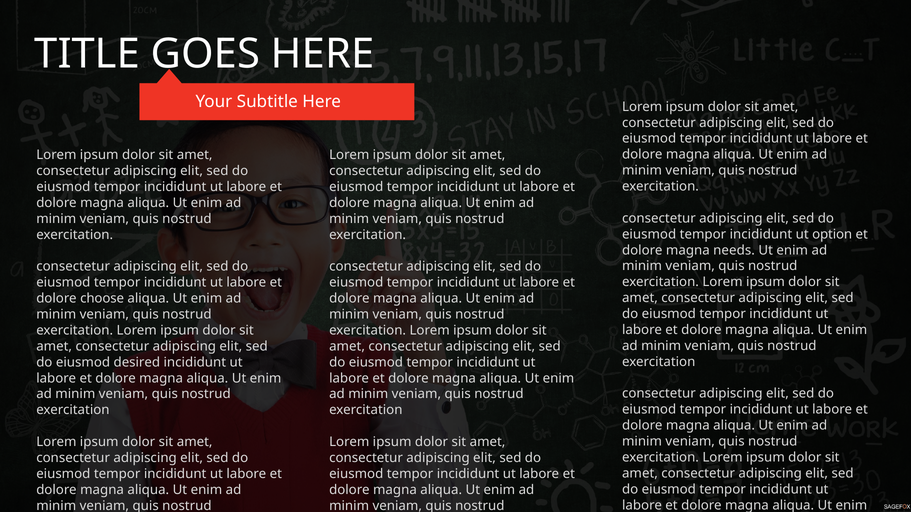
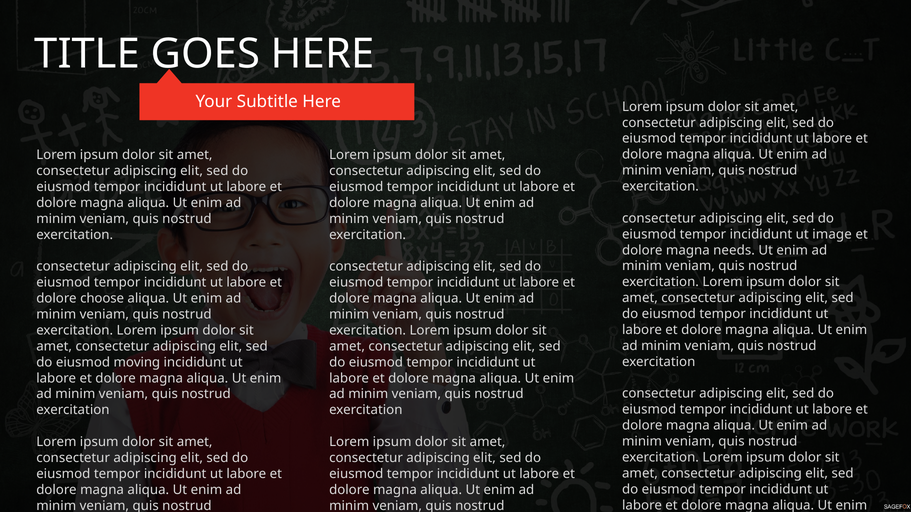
option: option -> image
desired: desired -> moving
